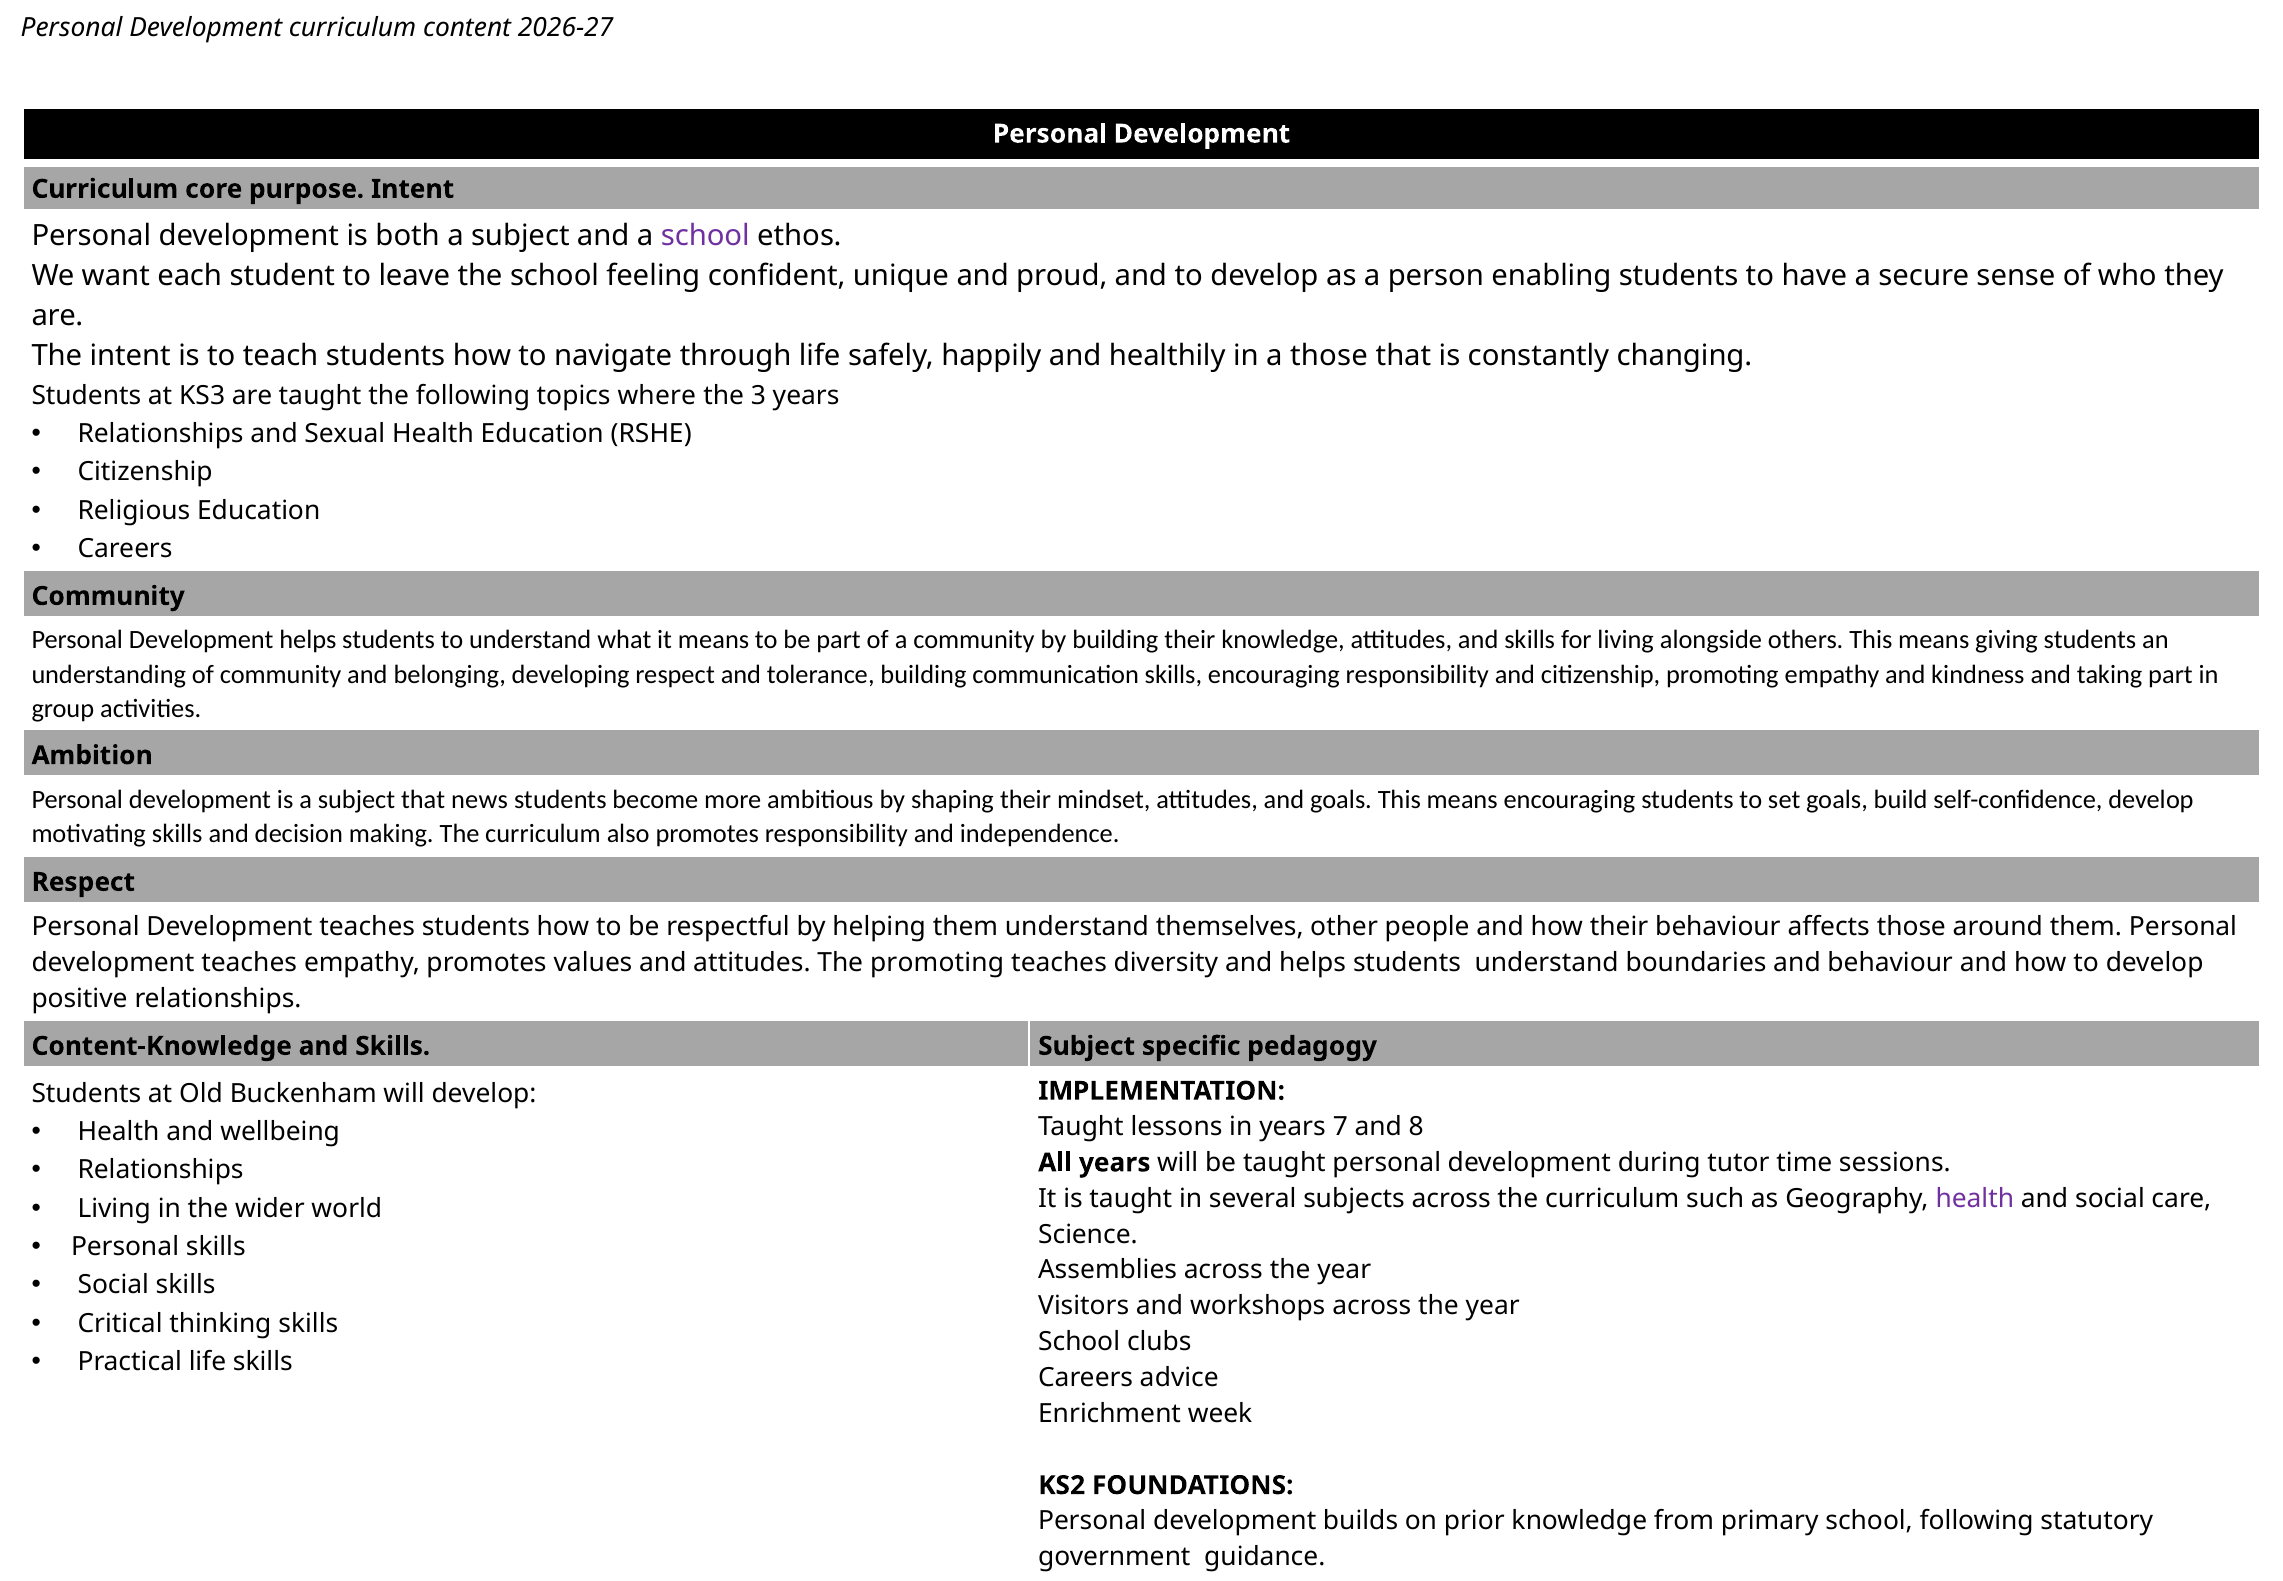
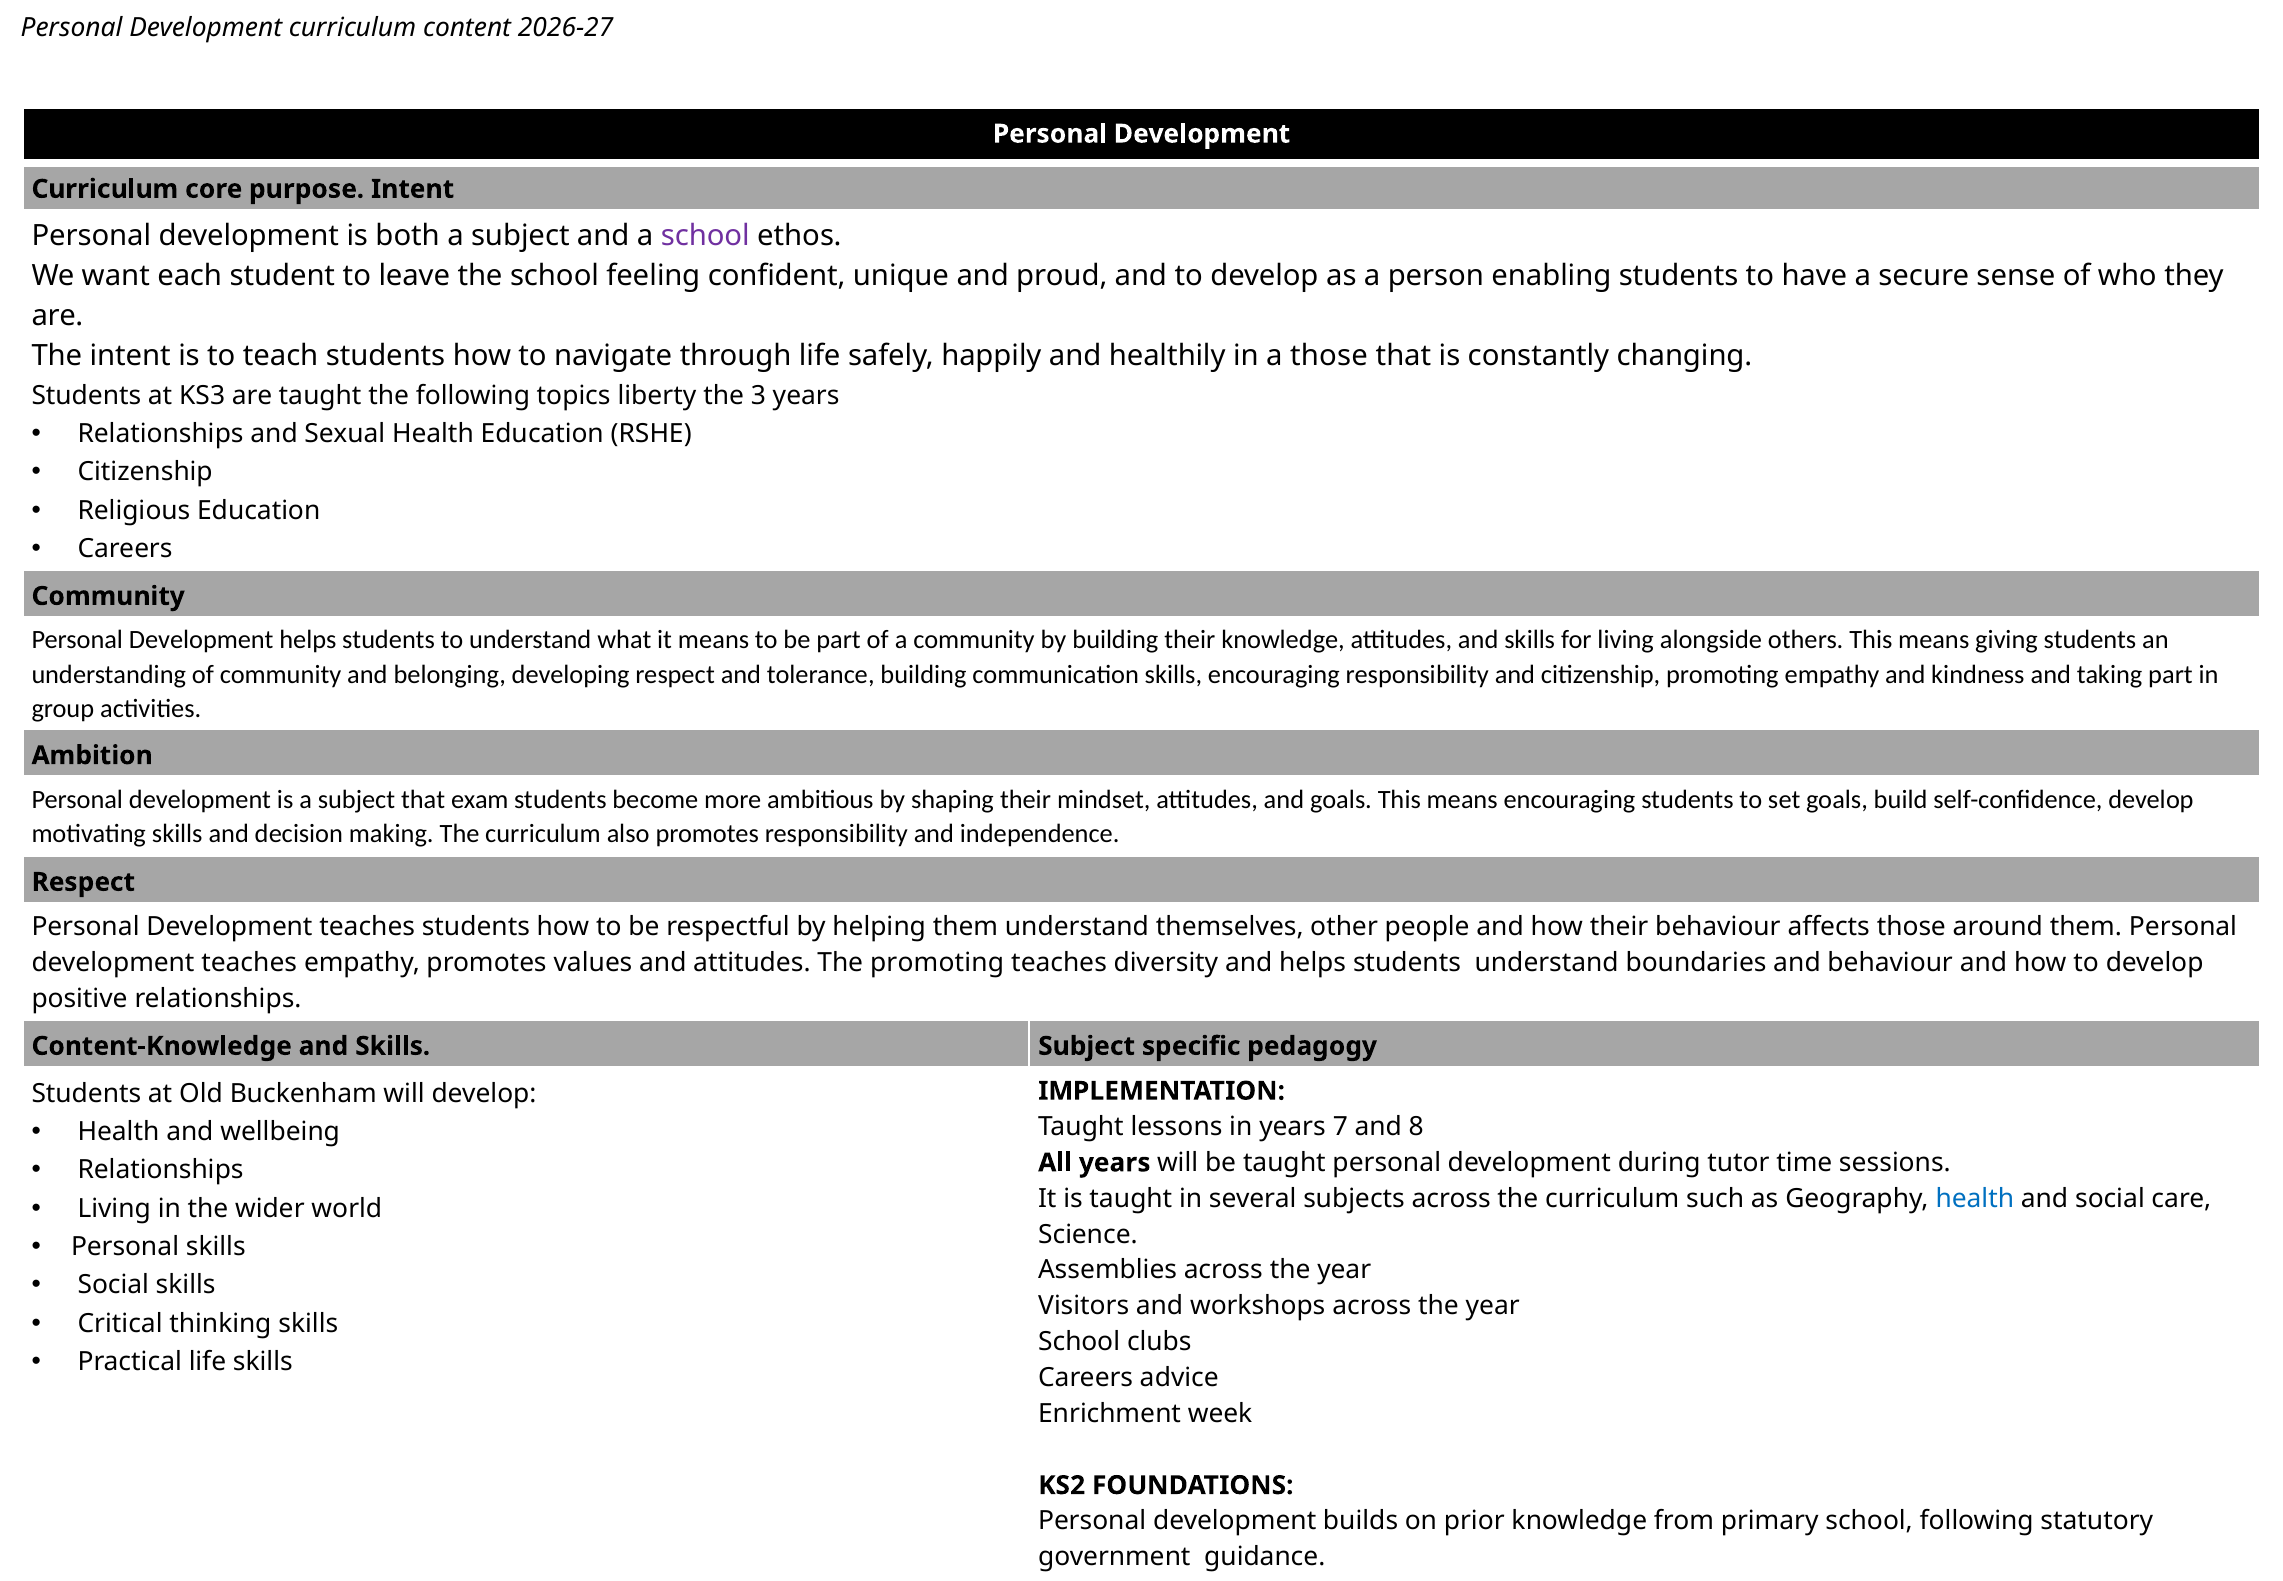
where: where -> liberty
news: news -> exam
health at (1975, 1198) colour: purple -> blue
